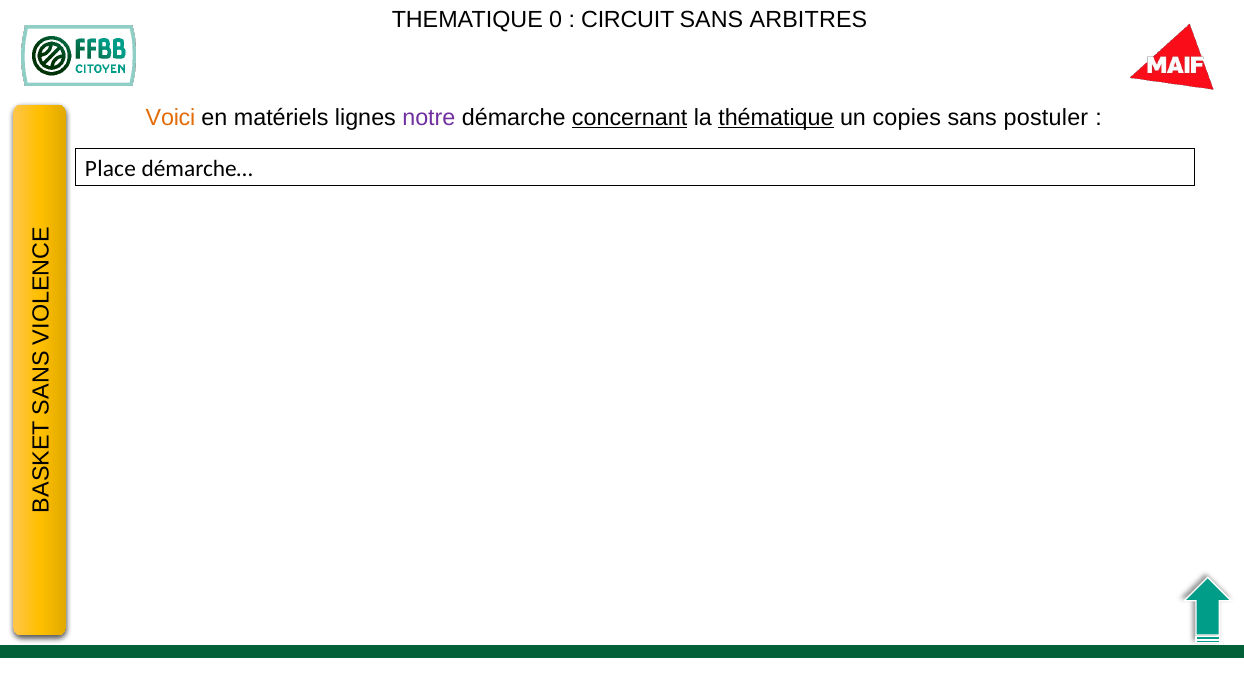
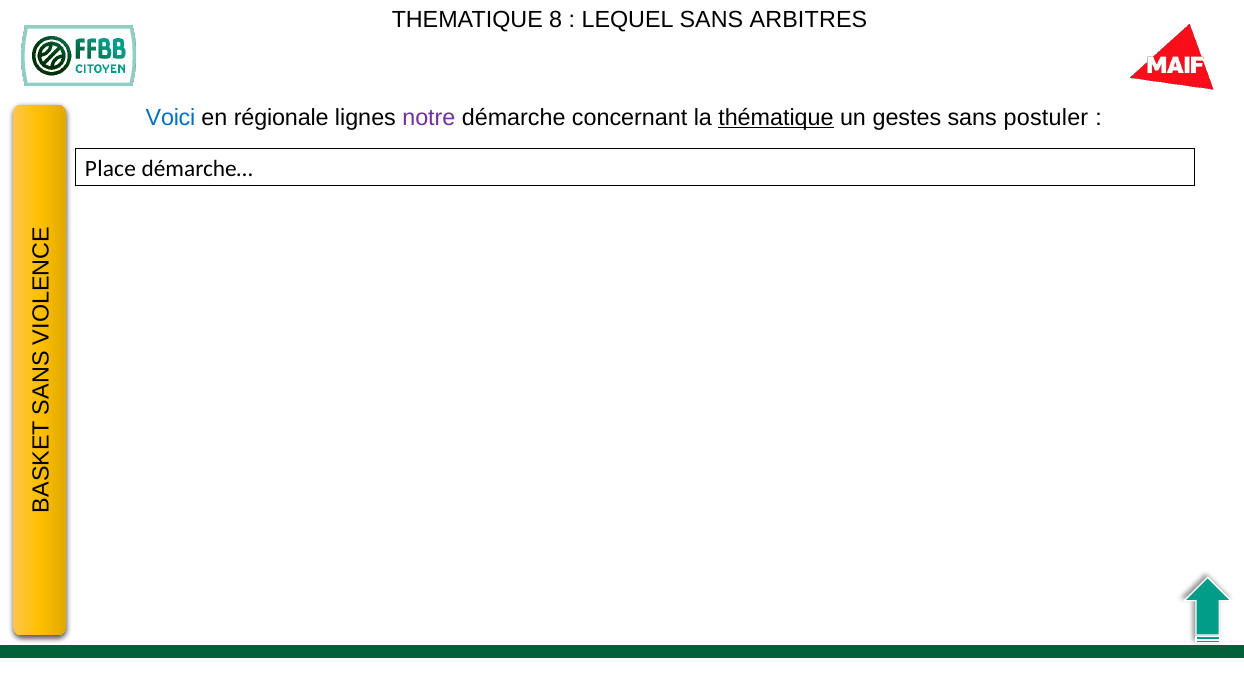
0: 0 -> 8
CIRCUIT: CIRCUIT -> LEQUEL
Voici colour: orange -> blue
matériels: matériels -> régionale
concernant underline: present -> none
copies: copies -> gestes
